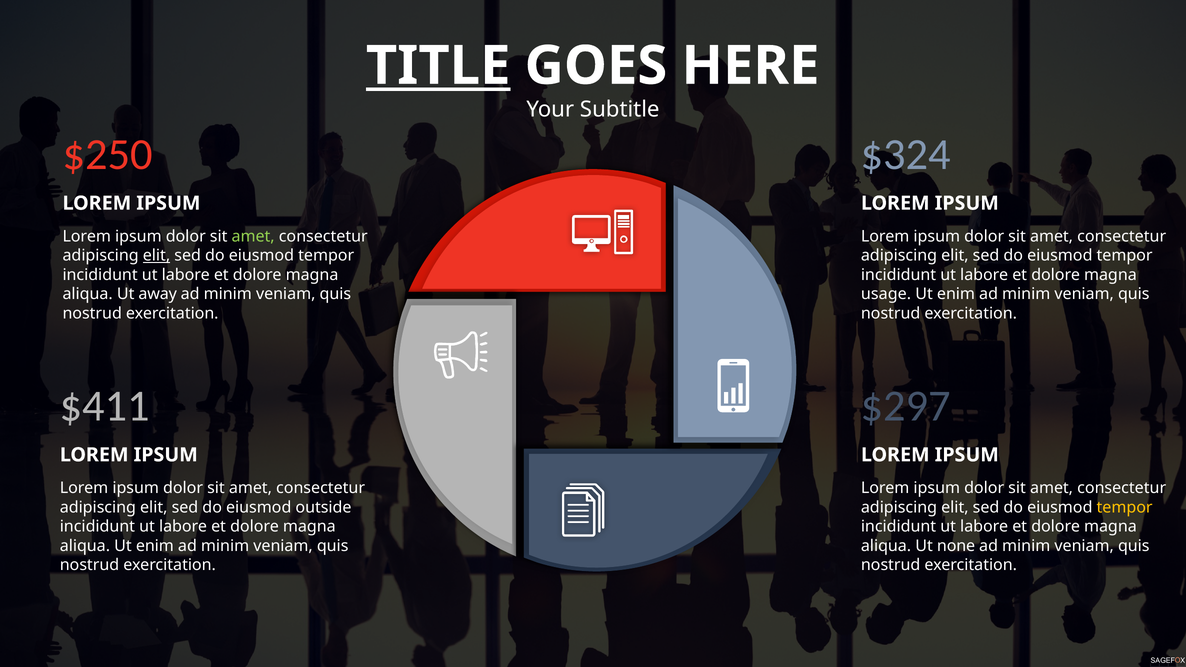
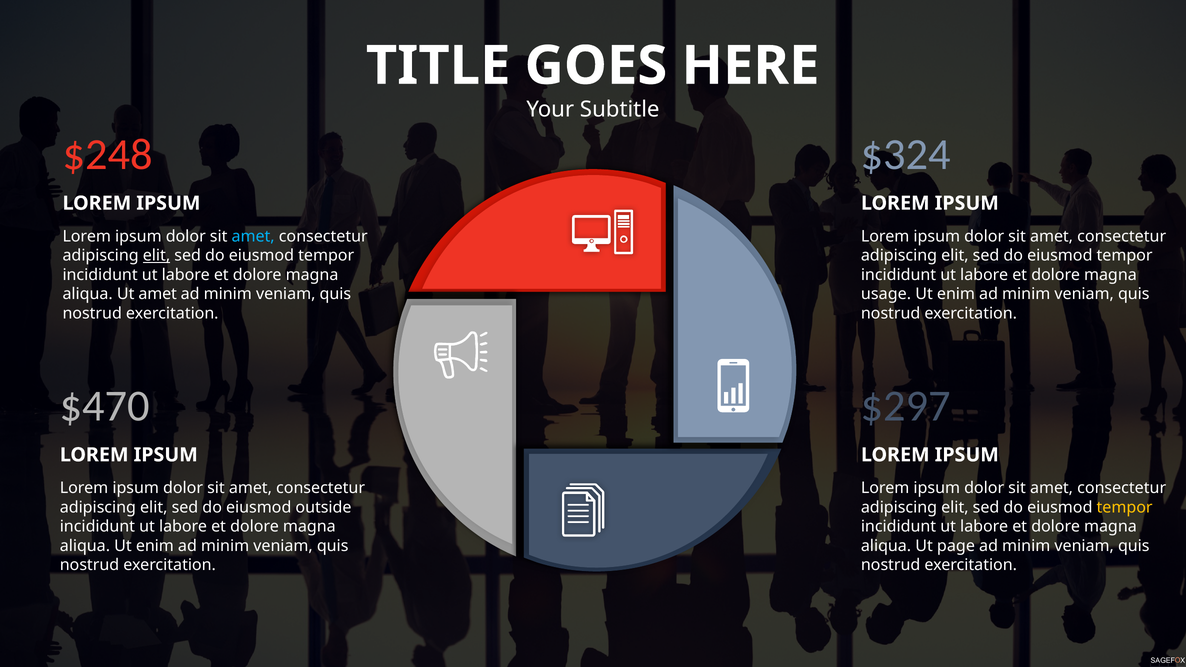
TITLE underline: present -> none
$250: $250 -> $248
amet at (253, 236) colour: light green -> light blue
Ut away: away -> amet
$411: $411 -> $470
none: none -> page
